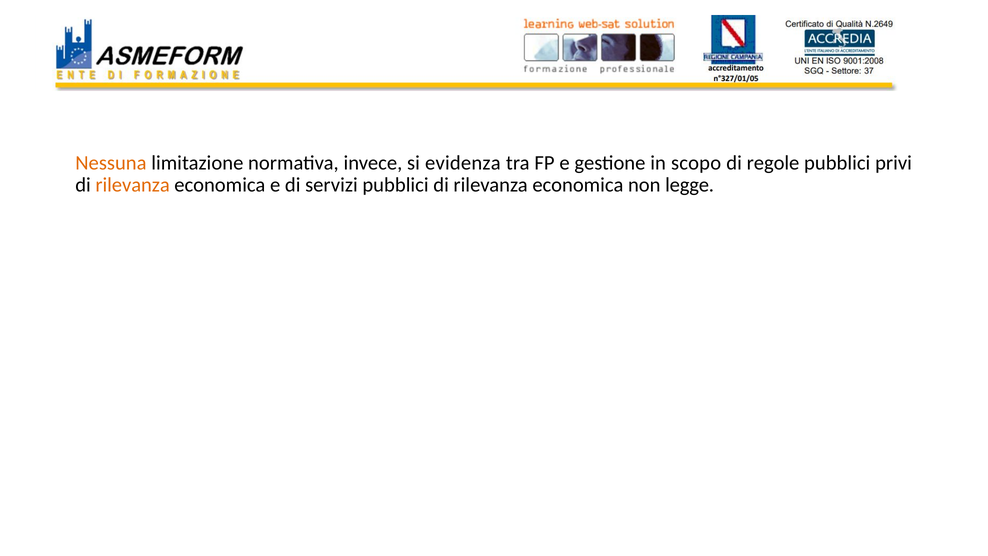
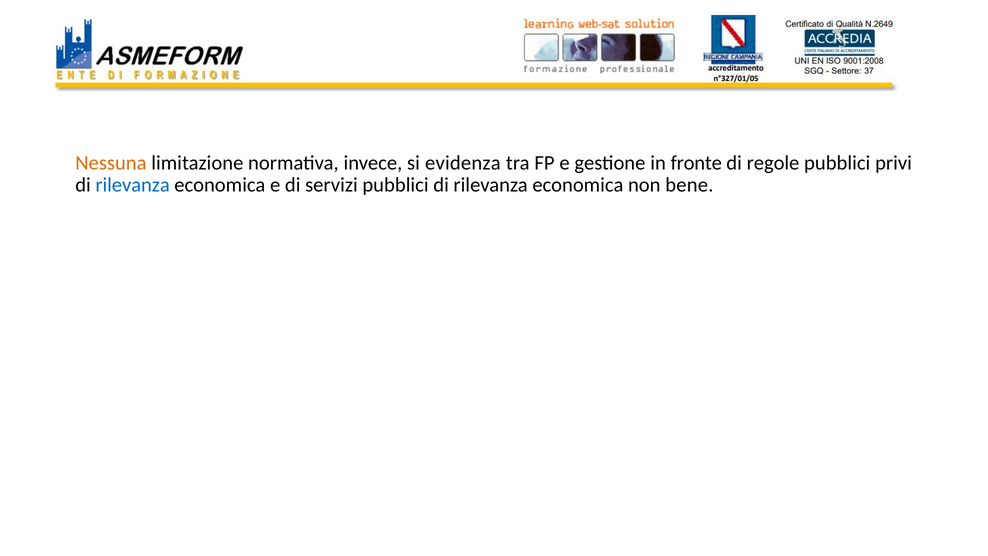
scopo: scopo -> fronte
rilevanza at (133, 185) colour: orange -> blue
legge: legge -> bene
